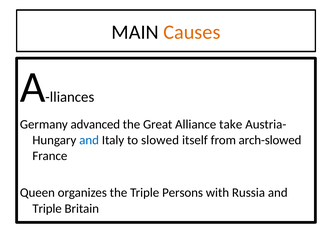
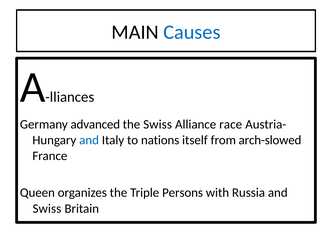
Causes colour: orange -> blue
the Great: Great -> Swiss
take: take -> race
slowed: slowed -> nations
Triple at (47, 208): Triple -> Swiss
